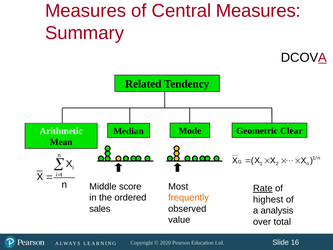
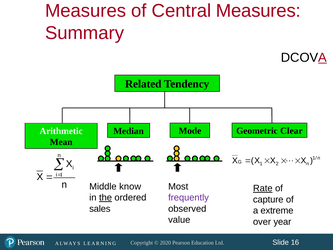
score: score -> know
frequently colour: orange -> purple
the underline: none -> present
highest: highest -> capture
analysis: analysis -> extreme
total: total -> year
